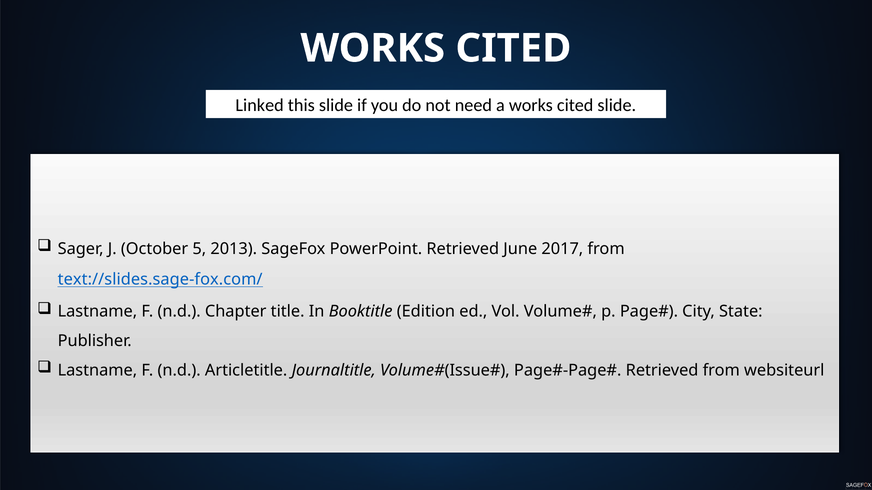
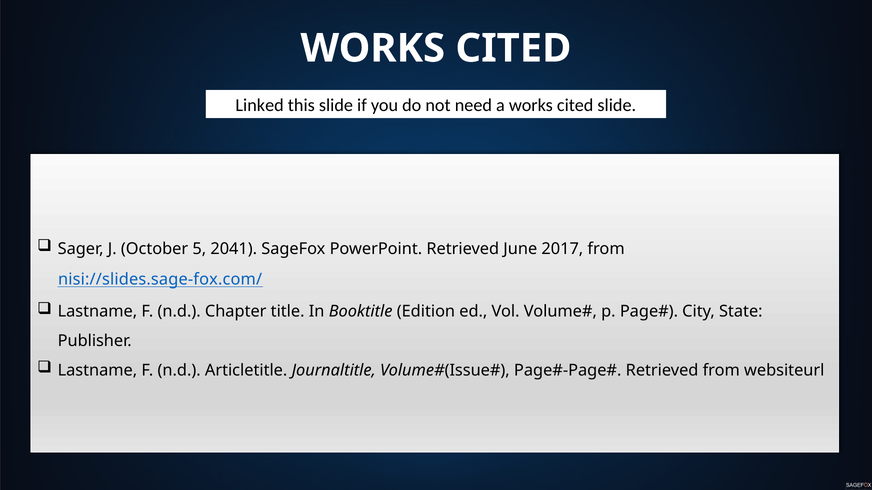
2013: 2013 -> 2041
text://slides.sage-fox.com/: text://slides.sage-fox.com/ -> nisi://slides.sage-fox.com/
